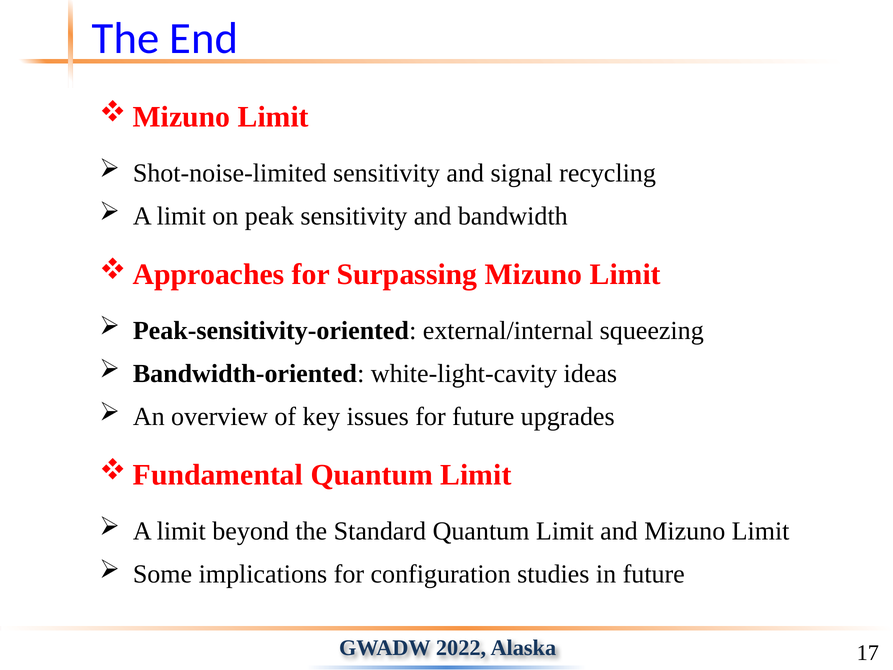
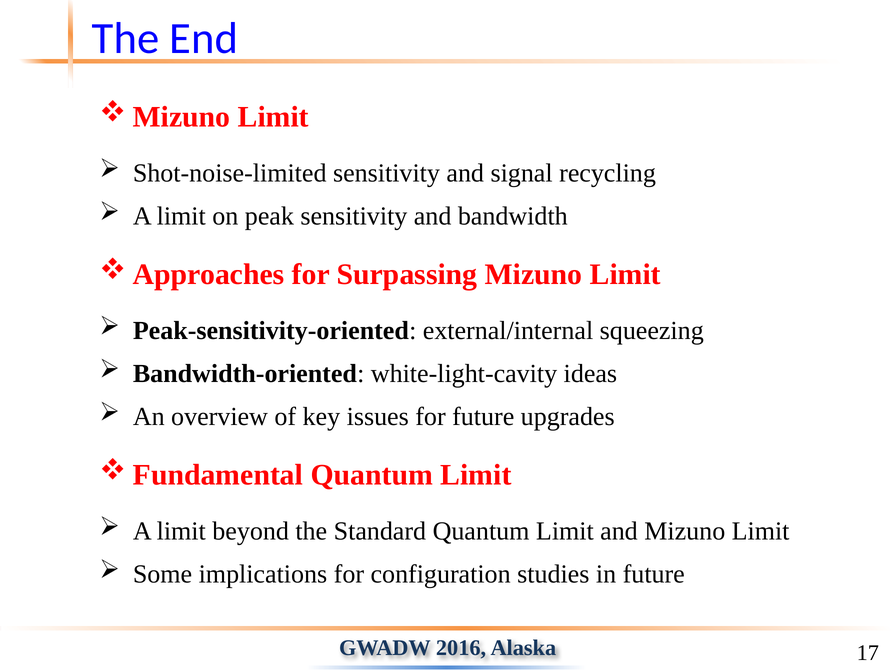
2022: 2022 -> 2016
